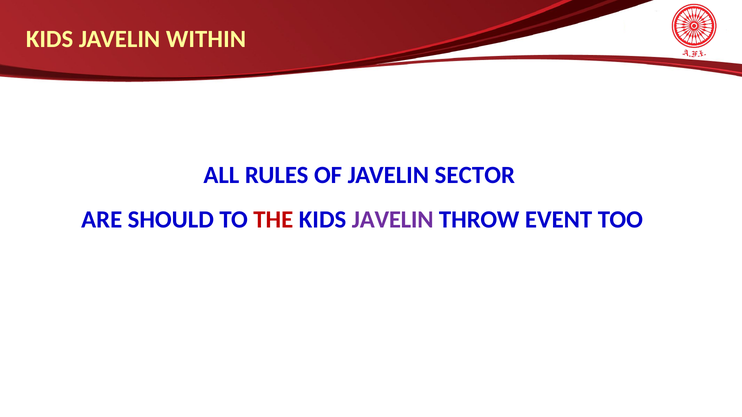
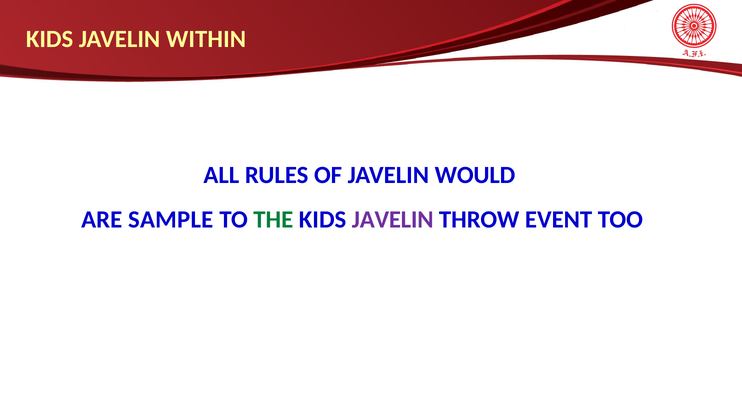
SECTOR: SECTOR -> WOULD
SHOULD: SHOULD -> SAMPLE
THE colour: red -> green
